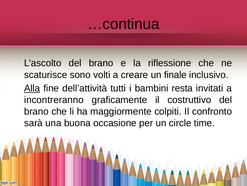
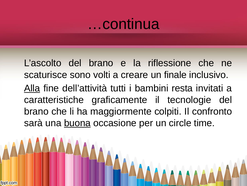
incontreranno: incontreranno -> caratteristiche
costruttivo: costruttivo -> tecnologie
buona underline: none -> present
